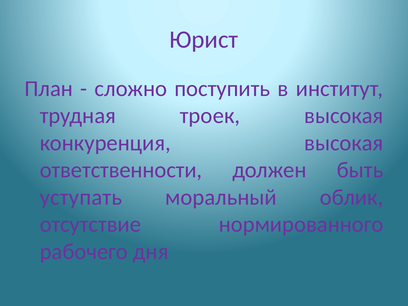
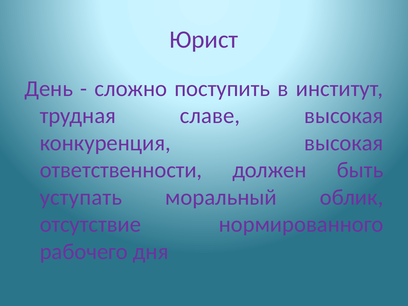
План: План -> День
троек: троек -> славе
